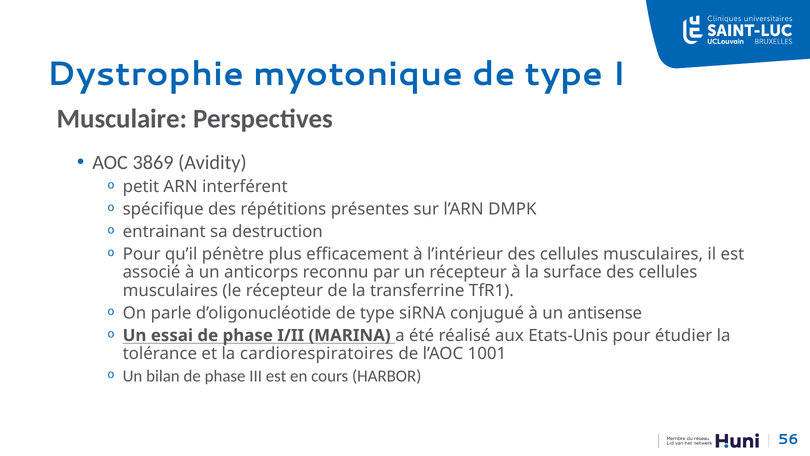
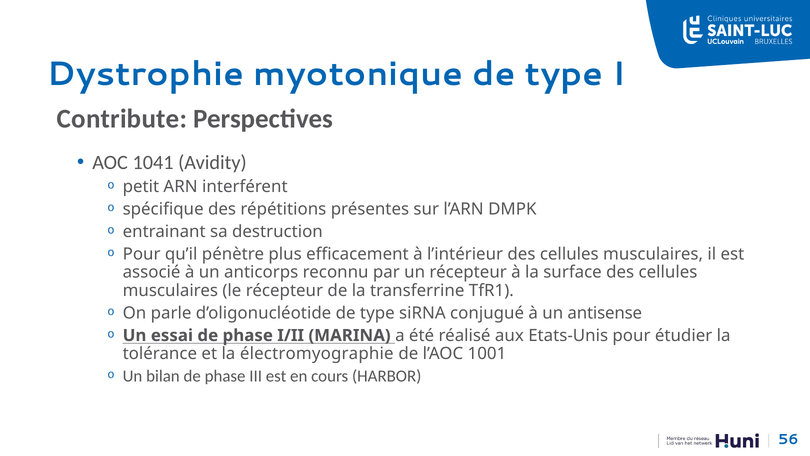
Musculaire: Musculaire -> Contribute
3869: 3869 -> 1041
cardiorespiratoires: cardiorespiratoires -> électromyographie
